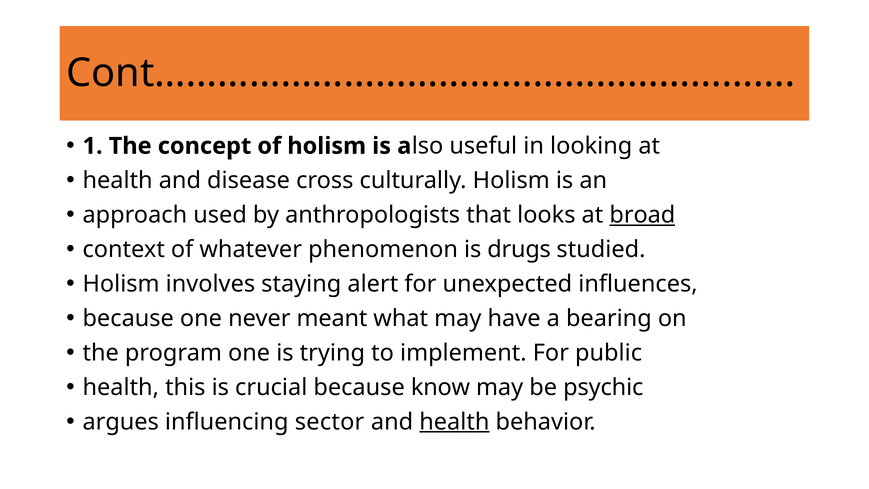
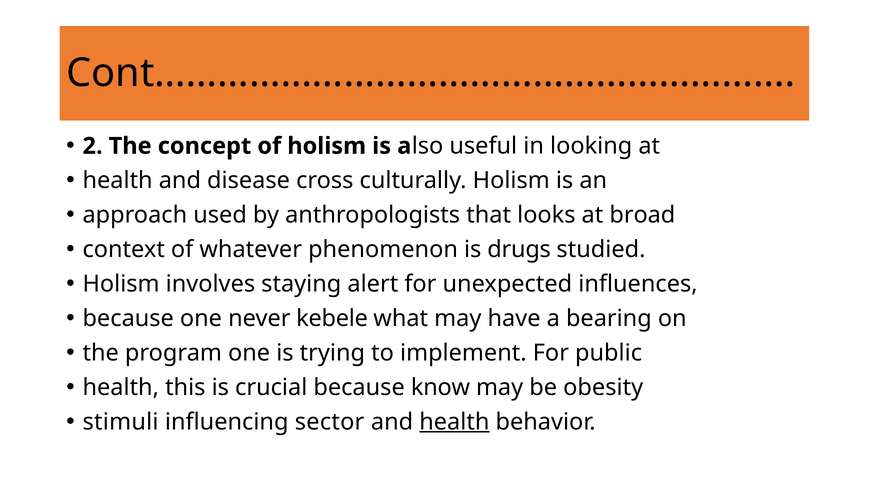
1: 1 -> 2
broad underline: present -> none
meant: meant -> kebele
psychic: psychic -> obesity
argues: argues -> stimuli
